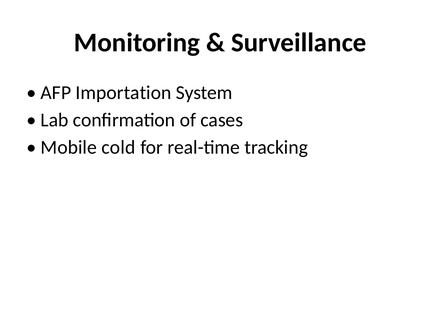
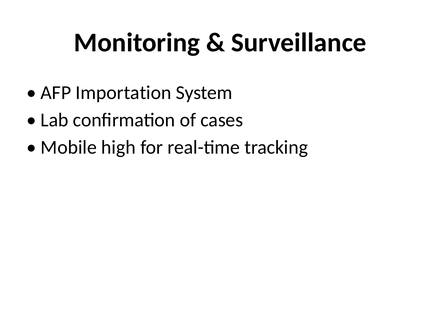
cold: cold -> high
